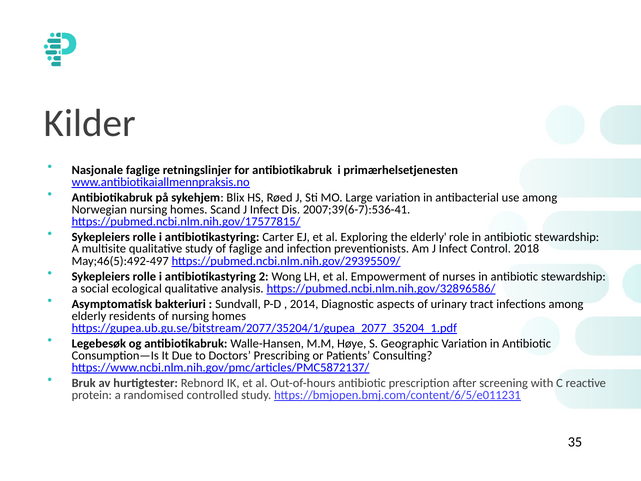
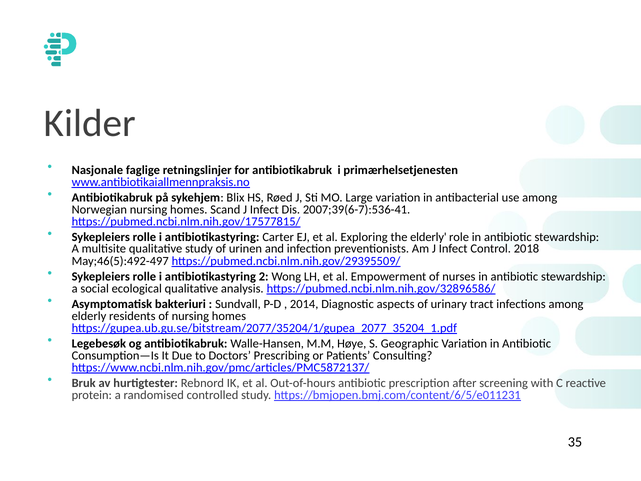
of faglige: faglige -> urinen
